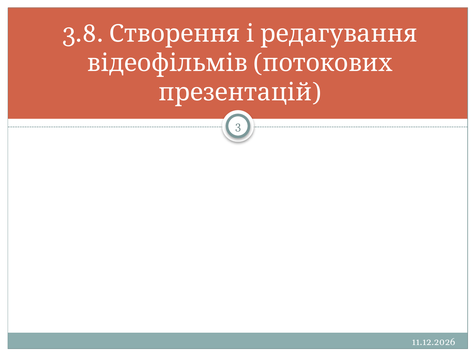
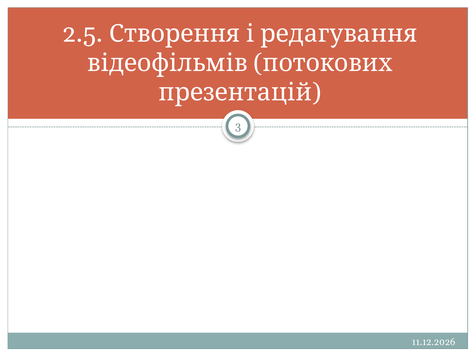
3.8: 3.8 -> 2.5
